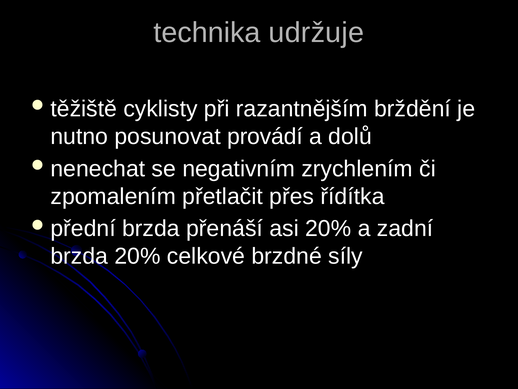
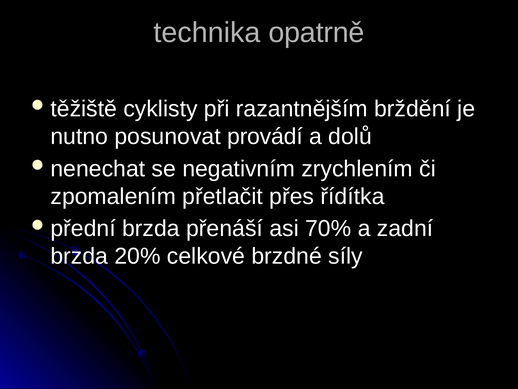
udržuje: udržuje -> opatrně
asi 20%: 20% -> 70%
